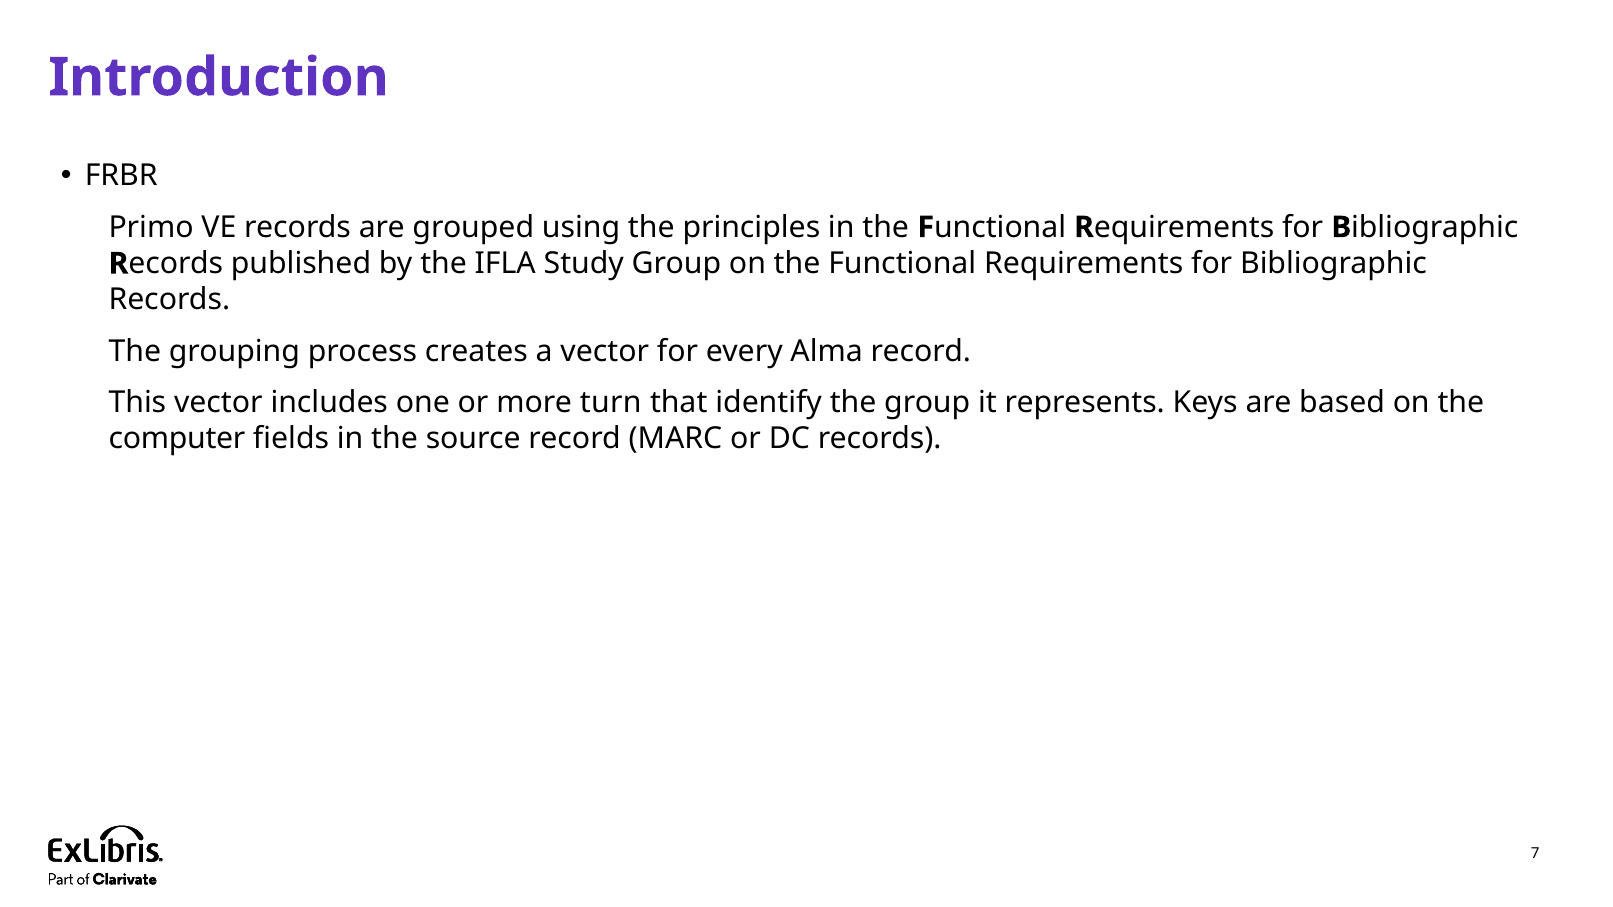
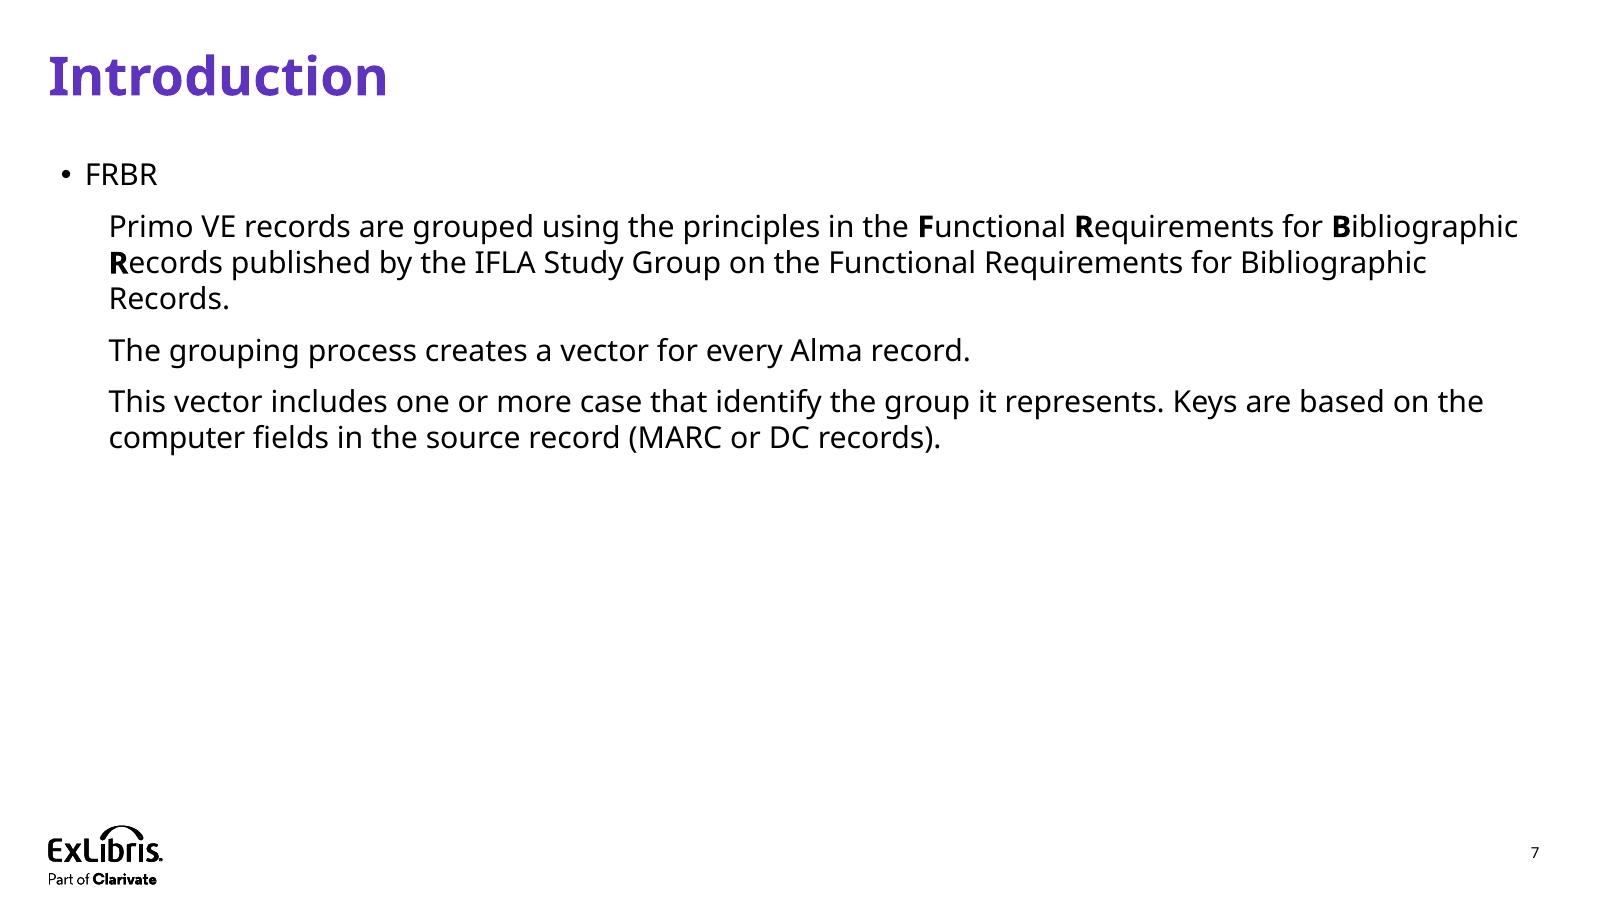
turn: turn -> case
